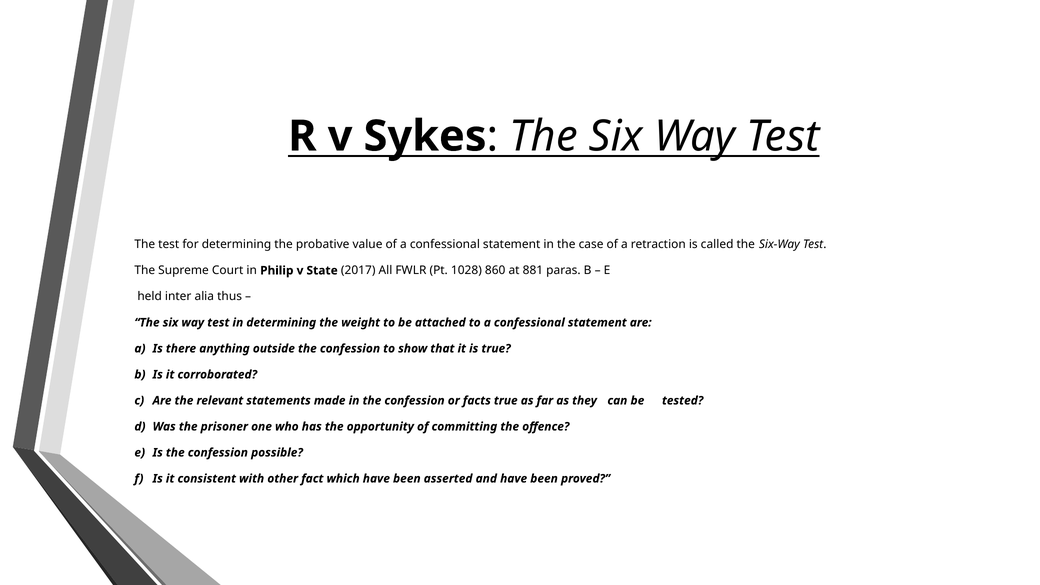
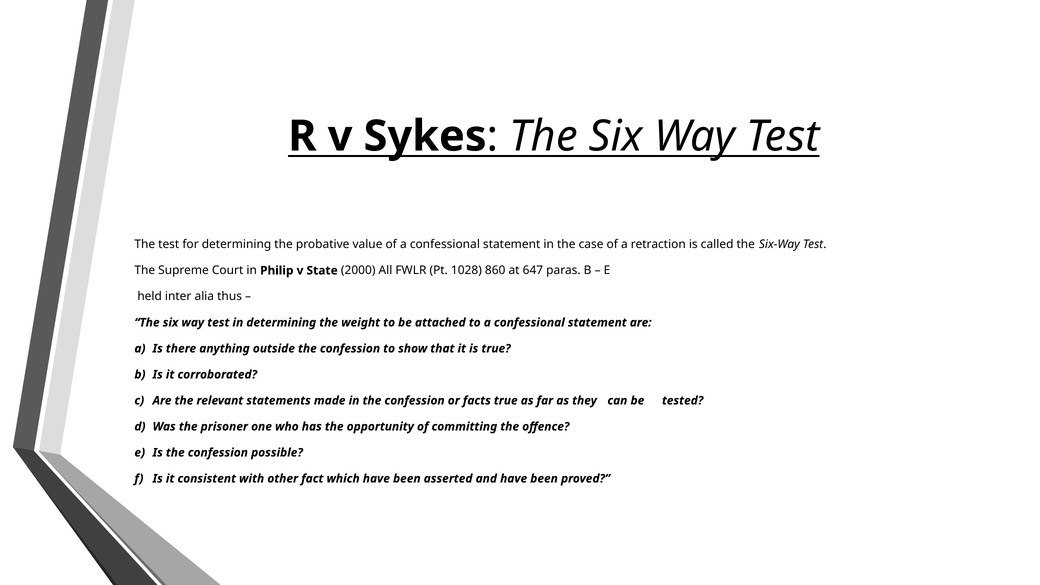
2017: 2017 -> 2000
881: 881 -> 647
